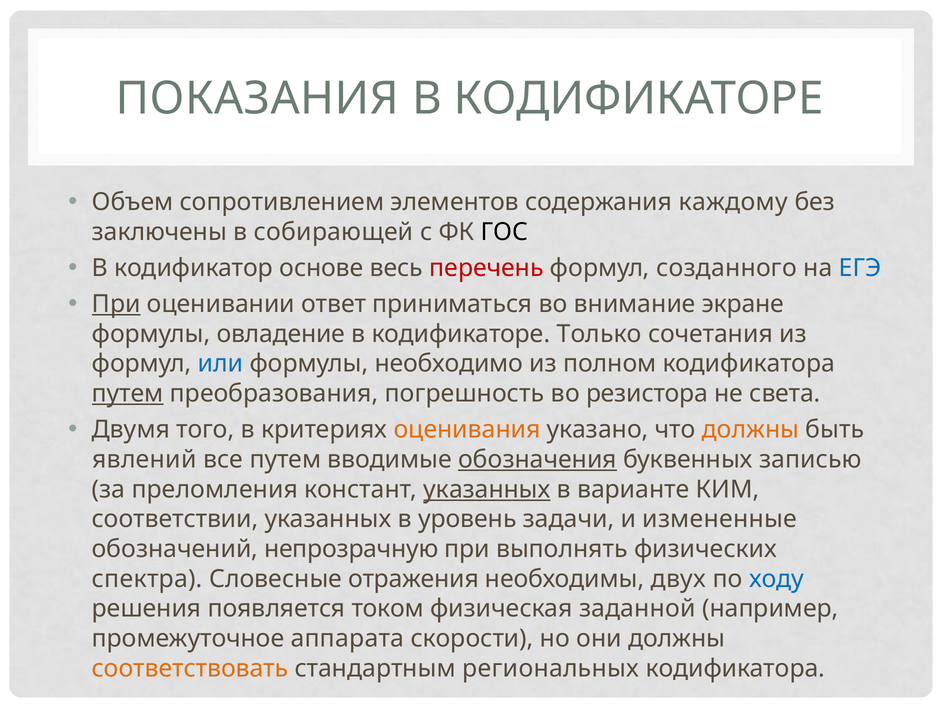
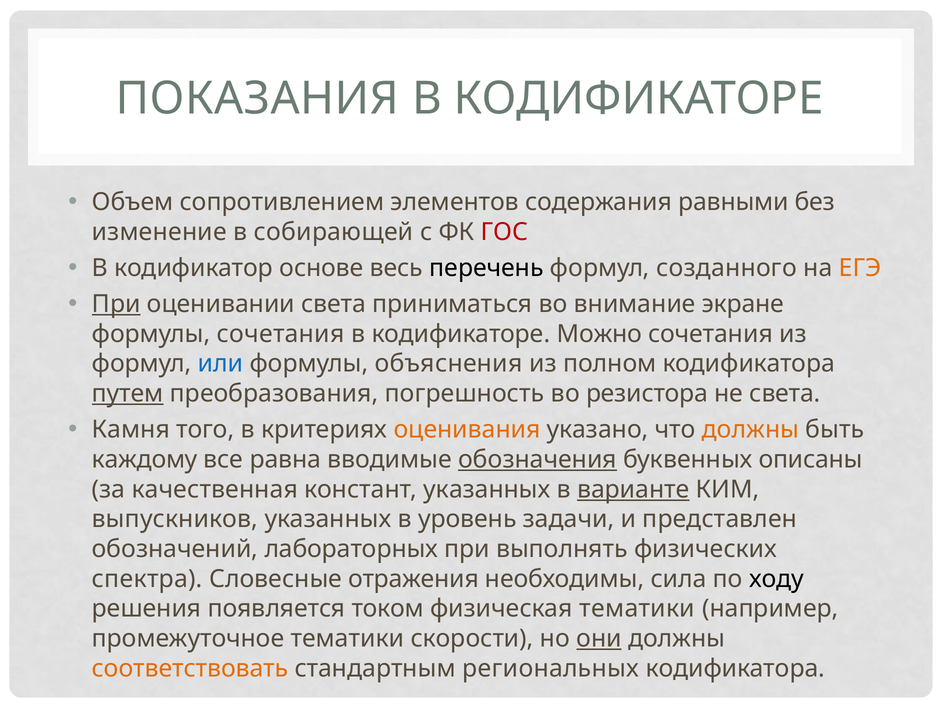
каждому: каждому -> равными
заключены: заключены -> изменение
ГОС colour: black -> red
перечень colour: red -> black
ЕГЭ colour: blue -> orange
оценивании ответ: ответ -> света
формулы овладение: овладение -> сочетания
Только: Только -> Можно
необходимо: необходимо -> объяснения
Двумя: Двумя -> Камня
явлений: явлений -> каждому
все путем: путем -> равна
записью: записью -> описаны
преломления: преломления -> качественная
указанных at (487, 489) underline: present -> none
варианте underline: none -> present
соответствии: соответствии -> выпускников
измененные: измененные -> представлен
непрозрачную: непрозрачную -> лабораторных
двух: двух -> сила
ходу colour: blue -> black
физическая заданной: заданной -> тематики
промежуточное аппарата: аппарата -> тематики
они underline: none -> present
